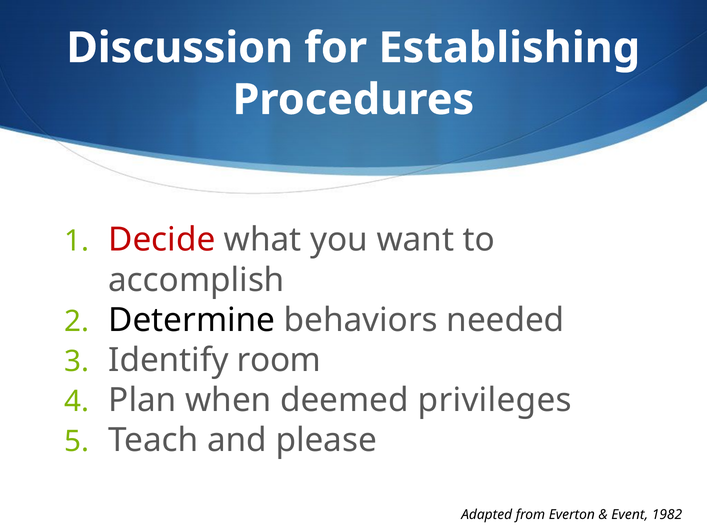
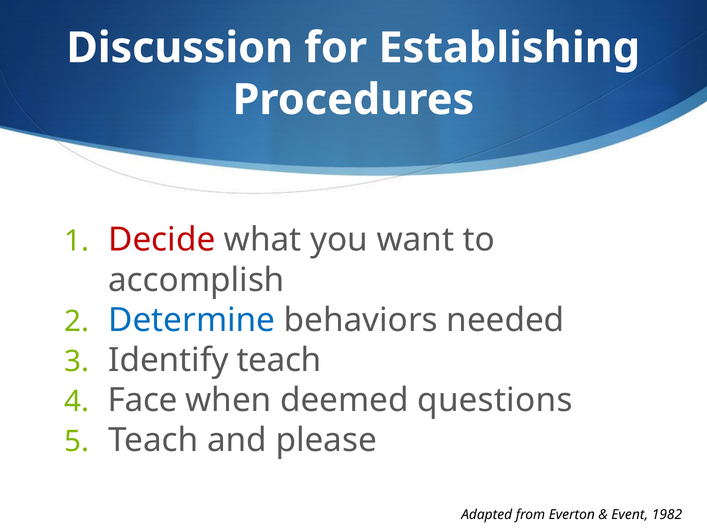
Determine colour: black -> blue
Identify room: room -> teach
Plan: Plan -> Face
privileges: privileges -> questions
